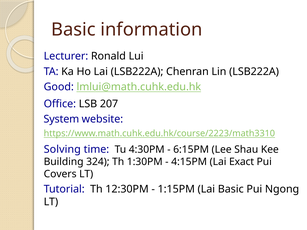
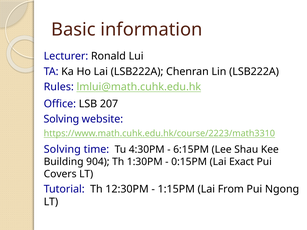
Good: Good -> Rules
System at (61, 119): System -> Solving
324: 324 -> 904
4:15PM: 4:15PM -> 0:15PM
Lai Basic: Basic -> From
